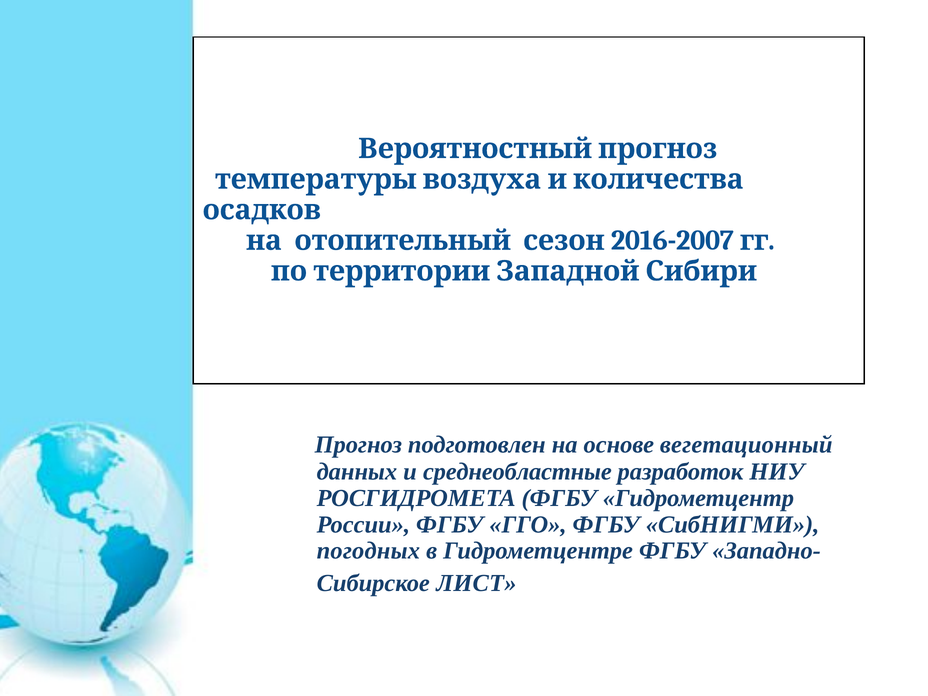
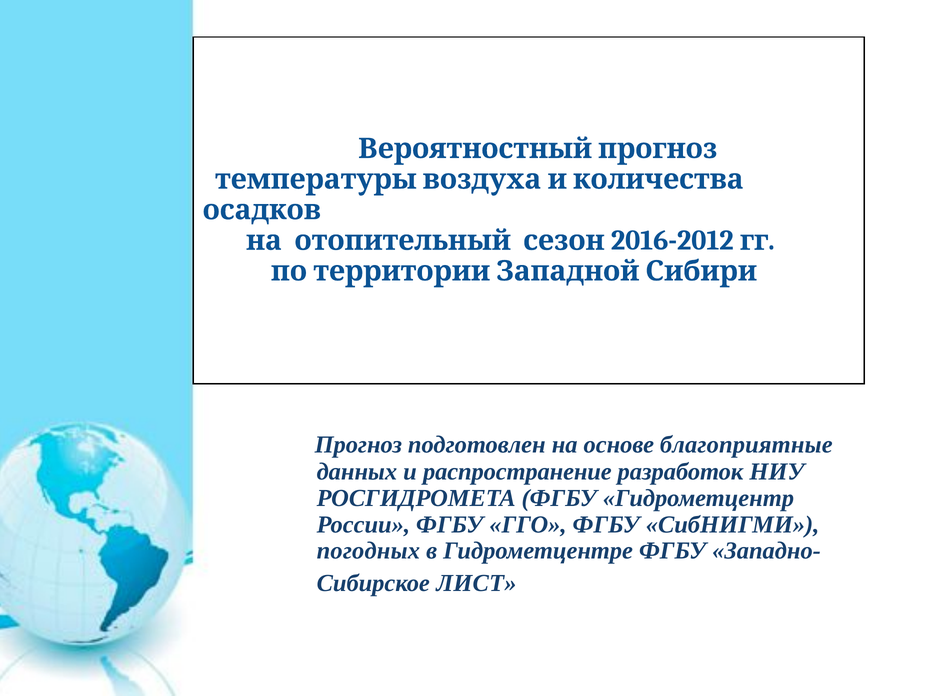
2016-2007: 2016-2007 -> 2016-2012
вегетационный: вегетационный -> благоприятные
среднеобластные: среднеобластные -> распространение
